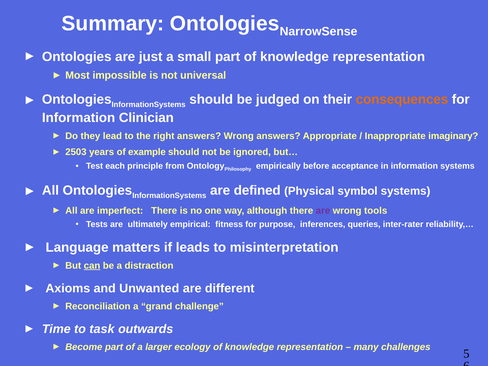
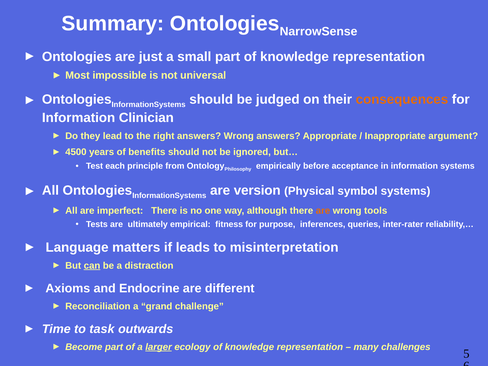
imaginary: imaginary -> argument
2503: 2503 -> 4500
example: example -> benefits
defined: defined -> version
are at (323, 211) colour: purple -> orange
Unwanted: Unwanted -> Endocrine
larger underline: none -> present
